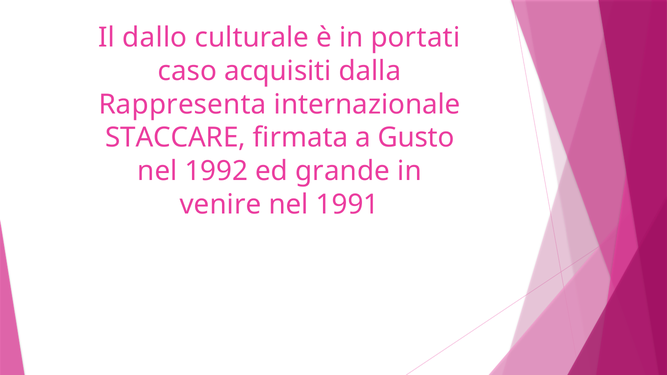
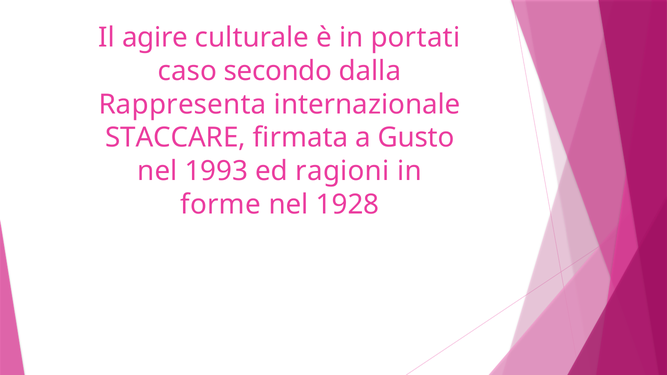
dallo: dallo -> agire
acquisiti: acquisiti -> secondo
1992: 1992 -> 1993
grande: grande -> ragioni
venire: venire -> forme
1991: 1991 -> 1928
